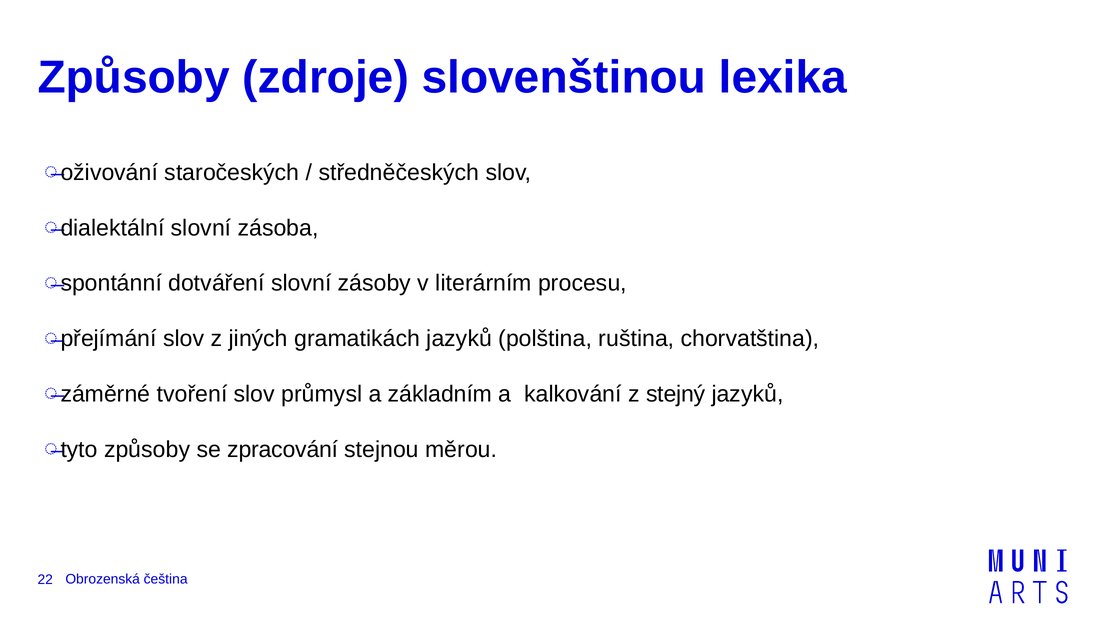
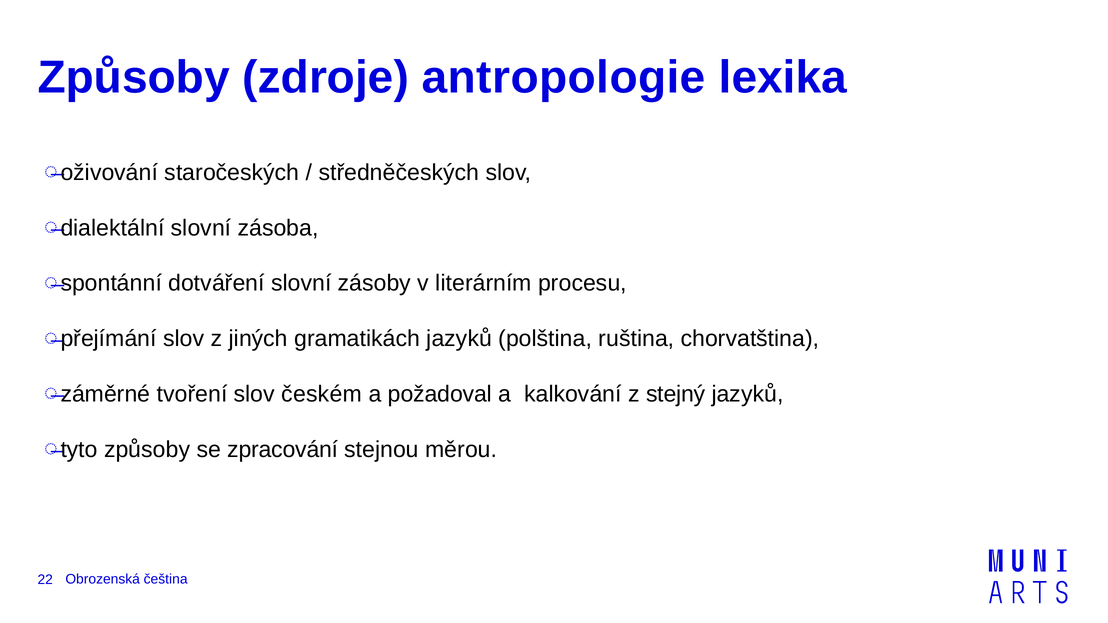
slovenštinou: slovenštinou -> antropologie
průmysl: průmysl -> českém
základním: základním -> požadoval
